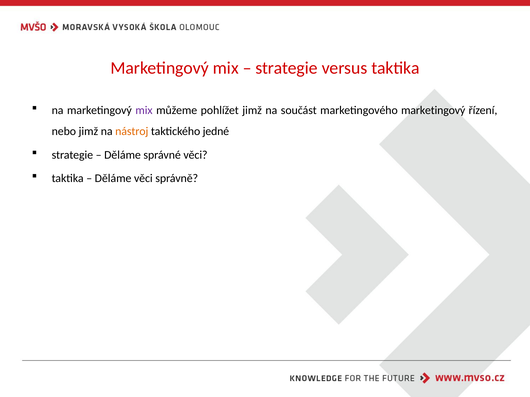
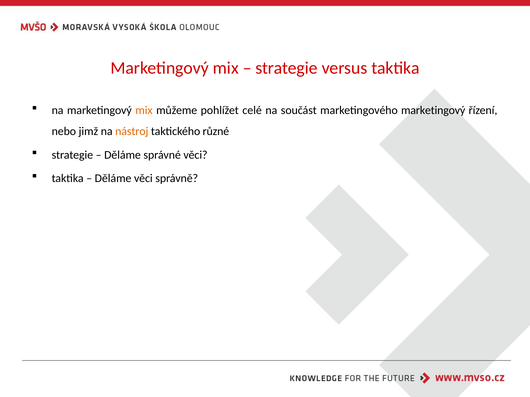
mix at (144, 110) colour: purple -> orange
pohlížet jimž: jimž -> celé
jedné: jedné -> různé
